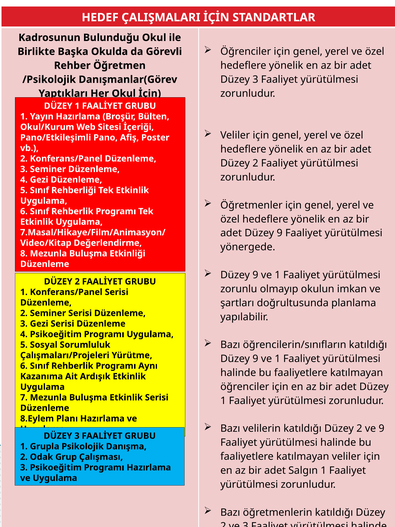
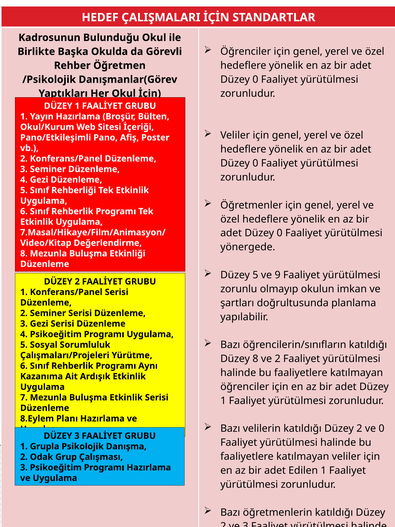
3 at (255, 79): 3 -> 0
2 at (255, 163): 2 -> 0
9 at (280, 233): 9 -> 0
9 at (255, 275): 9 -> 5
1 at (278, 275): 1 -> 9
9 at (255, 359): 9 -> 8
1 at (278, 359): 1 -> 2
ve 9: 9 -> 0
Salgın: Salgın -> Edilen
